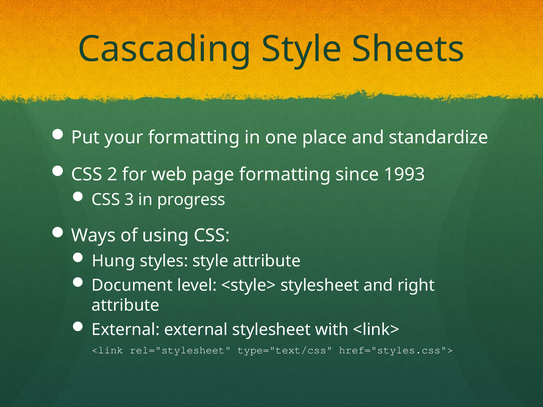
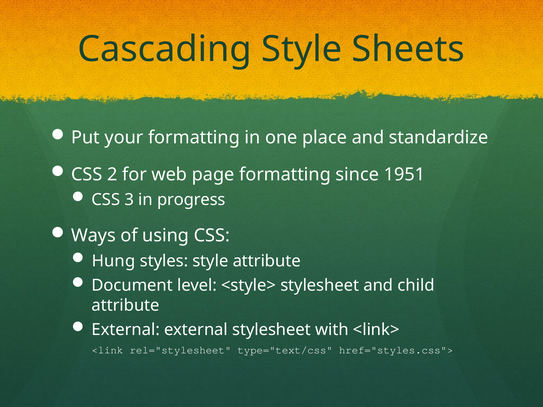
1993: 1993 -> 1951
right: right -> child
